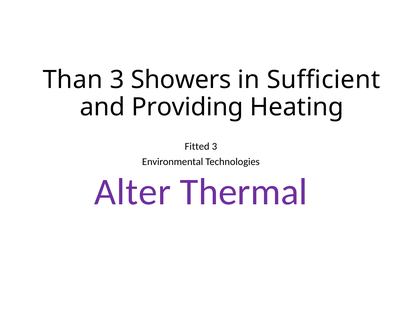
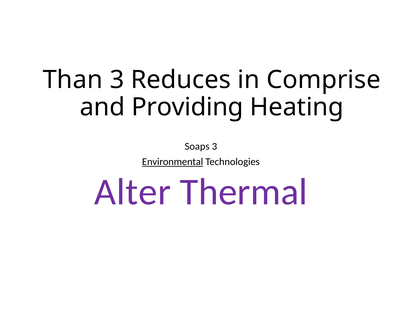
Showers: Showers -> Reduces
Sufficient: Sufficient -> Comprise
Fitted: Fitted -> Soaps
Environmental underline: none -> present
